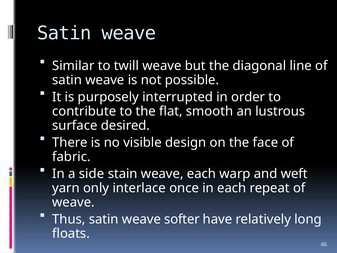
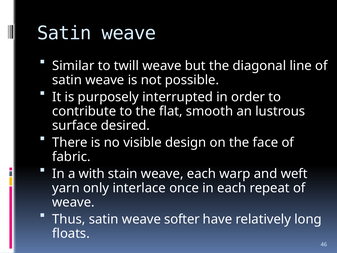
side: side -> with
